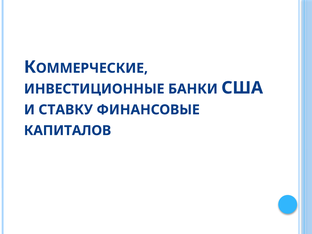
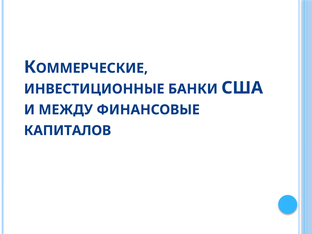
СТАВКУ: СТАВКУ -> МЕЖДУ
